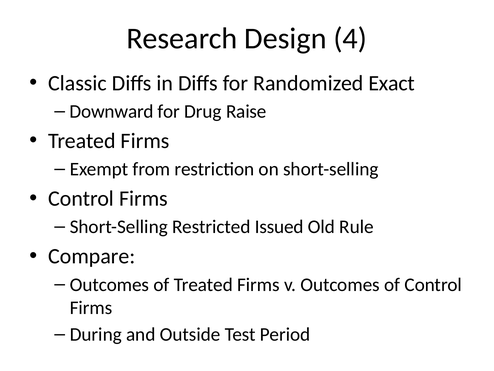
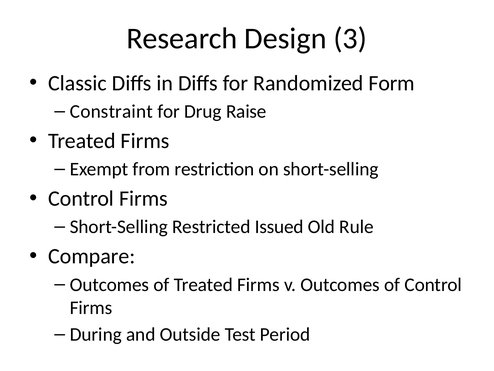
4: 4 -> 3
Exact: Exact -> Form
Downward: Downward -> Constraint
